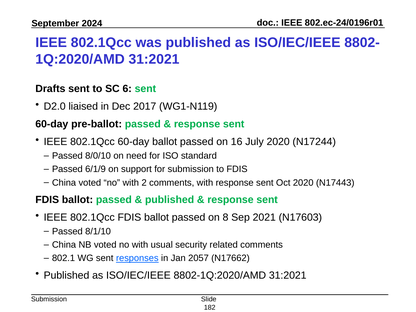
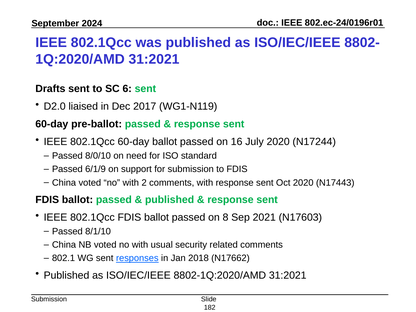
2057: 2057 -> 2018
